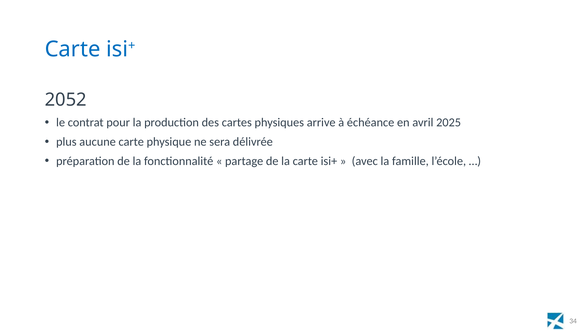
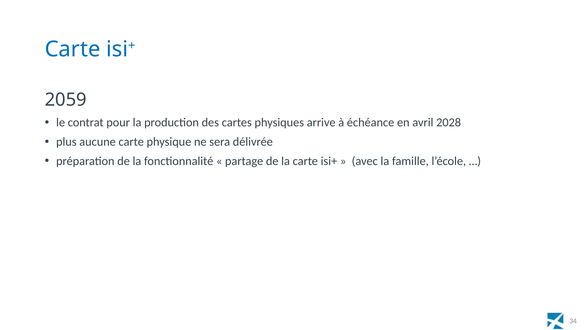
2052: 2052 -> 2059
2025: 2025 -> 2028
